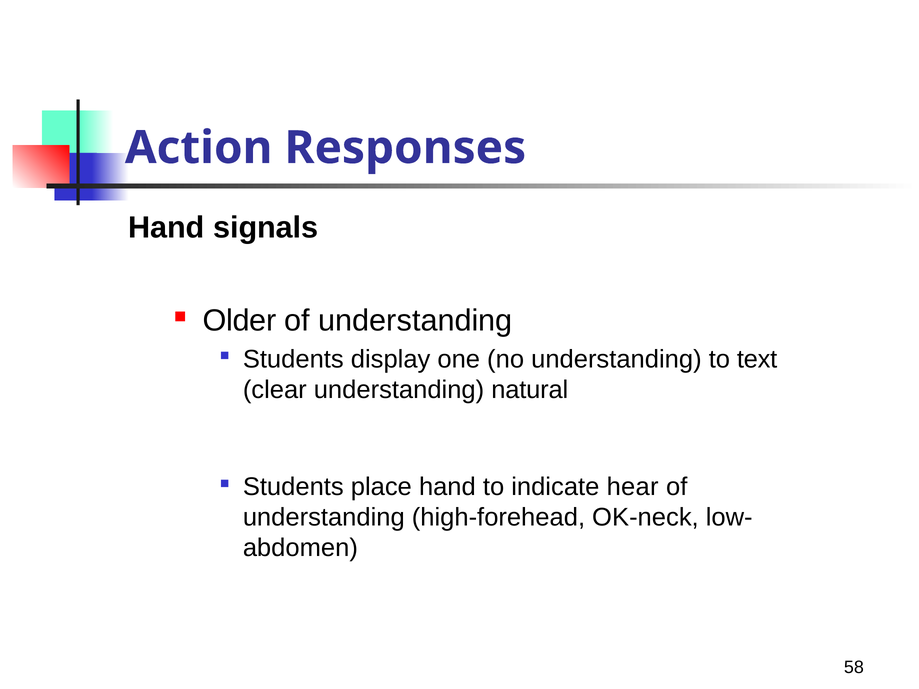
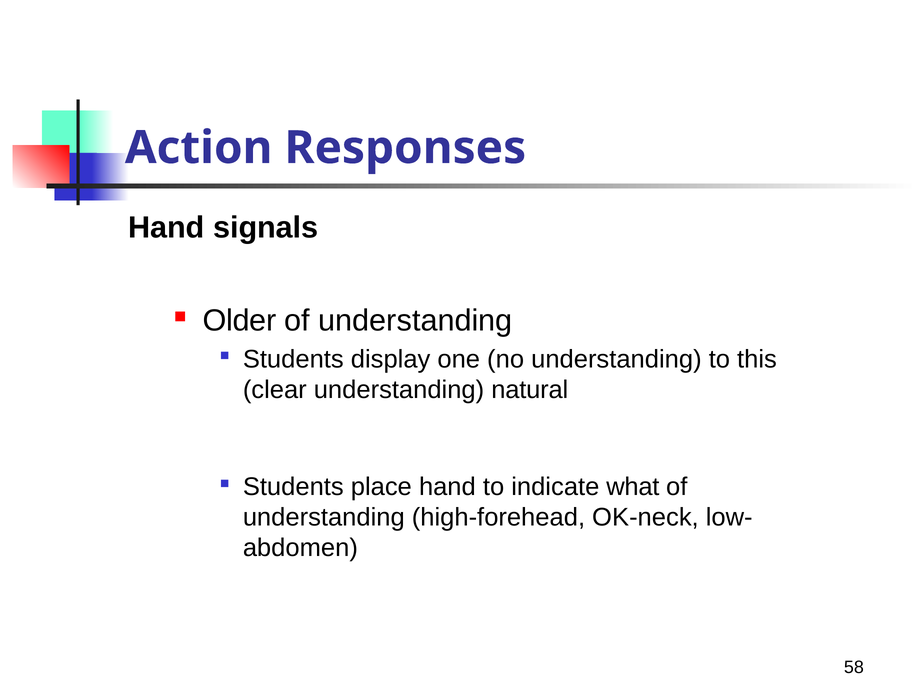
text: text -> this
hear: hear -> what
